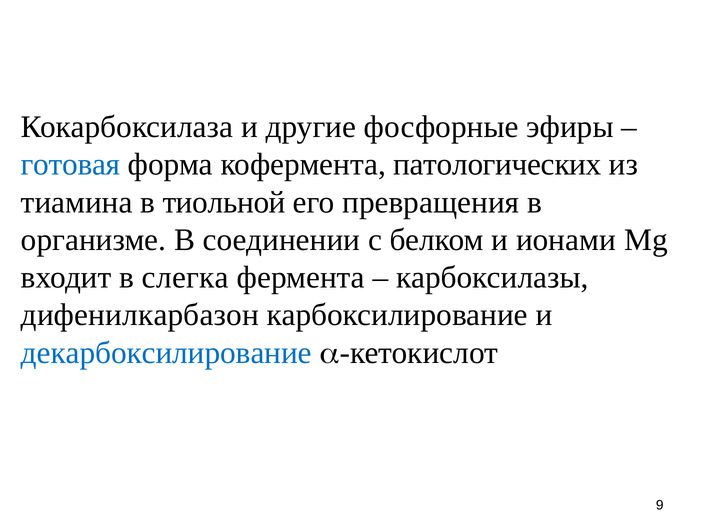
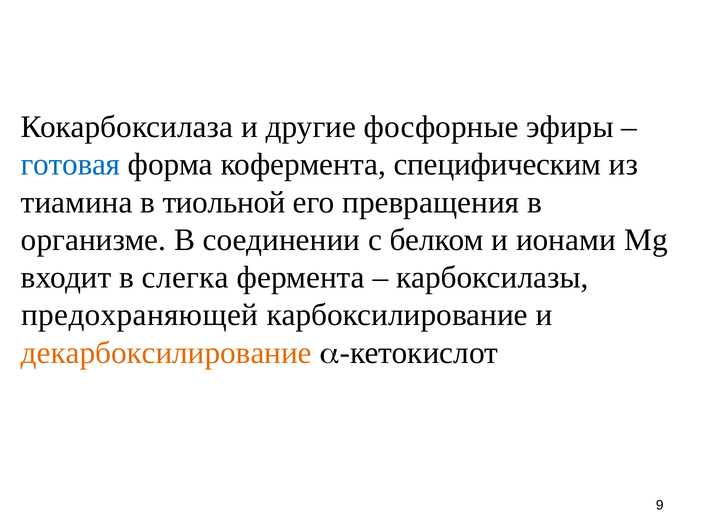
патологических: патологических -> специфическим
дифенилкарбазон: дифенилкарбазон -> предохраняющей
декарбоксилирование colour: blue -> orange
